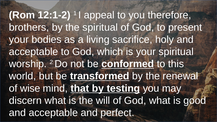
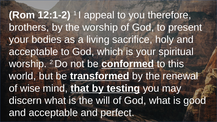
the spiritual: spiritual -> worship
